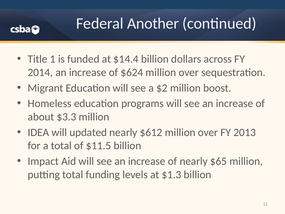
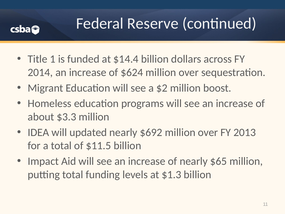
Another: Another -> Reserve
$612: $612 -> $692
